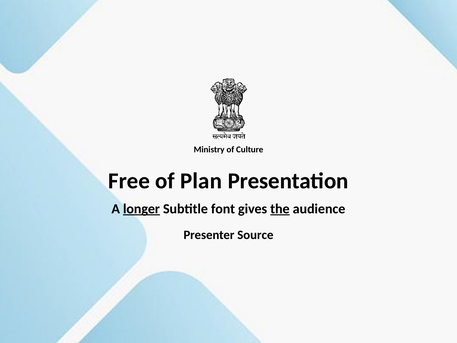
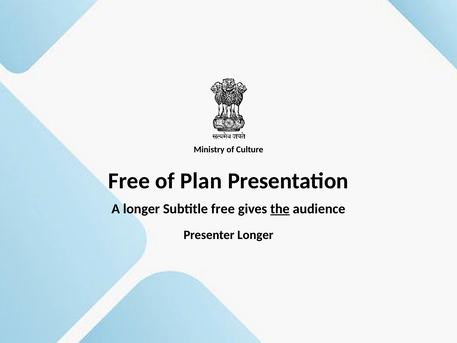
longer at (141, 209) underline: present -> none
Subtitle font: font -> free
Presenter Source: Source -> Longer
